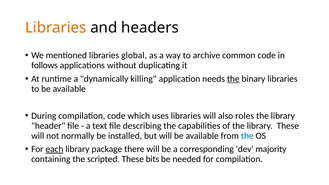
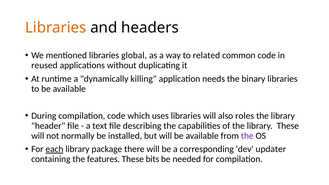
archive: archive -> related
follows: follows -> reused
the at (233, 79) underline: present -> none
the at (247, 136) colour: blue -> purple
majority: majority -> updater
scripted: scripted -> features
